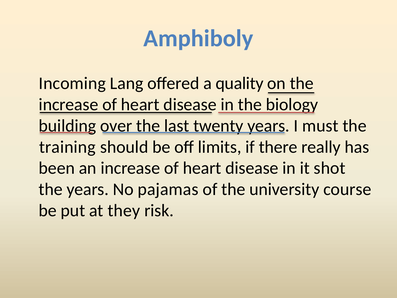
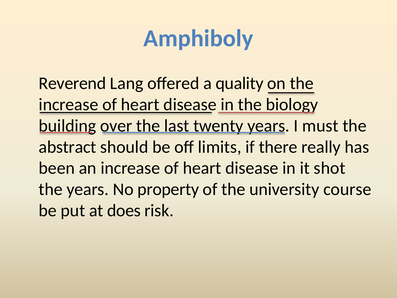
Incoming: Incoming -> Reverend
training: training -> abstract
pajamas: pajamas -> property
they: they -> does
